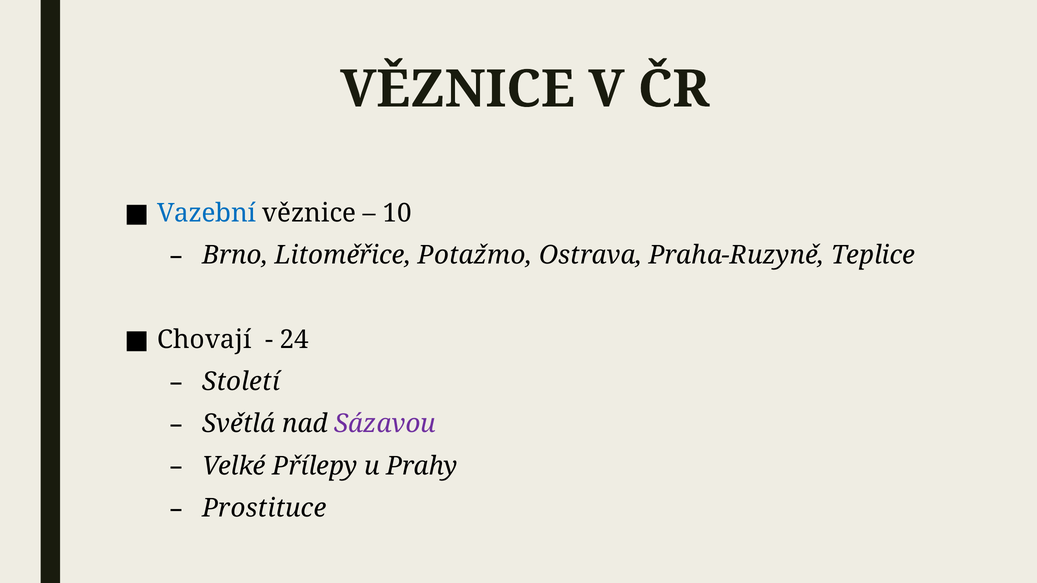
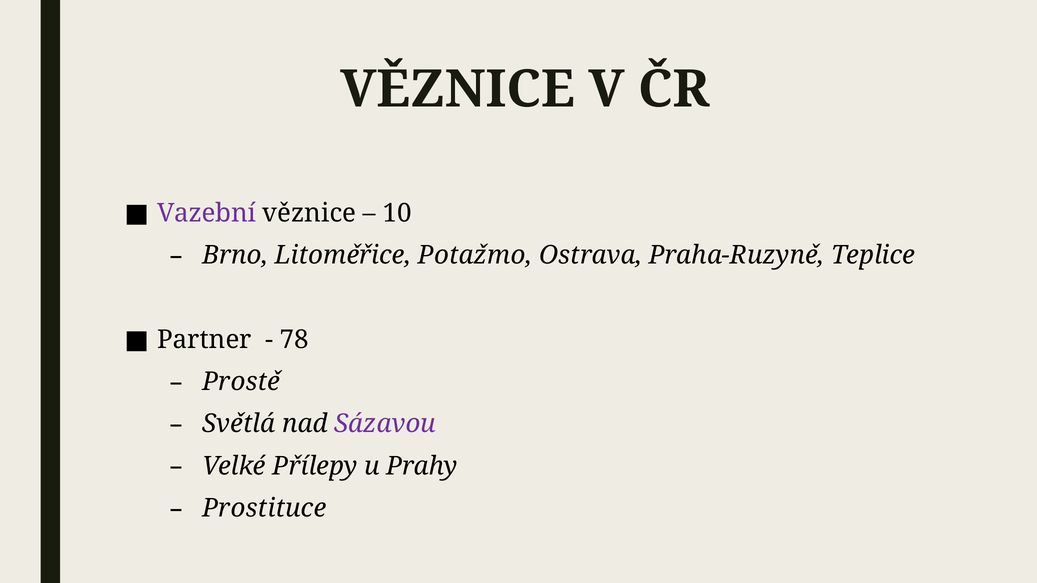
Vazební colour: blue -> purple
Chovají: Chovají -> Partner
24: 24 -> 78
Století: Století -> Prostě
